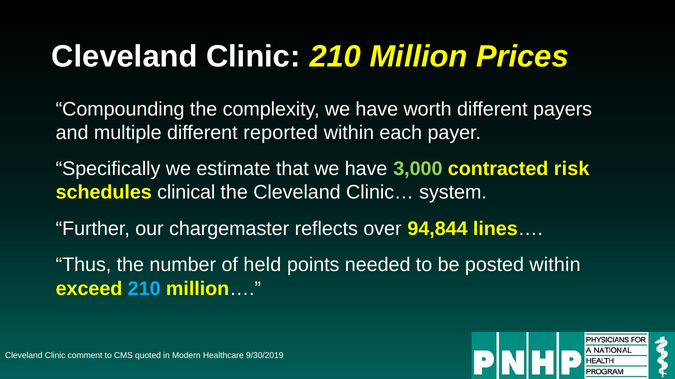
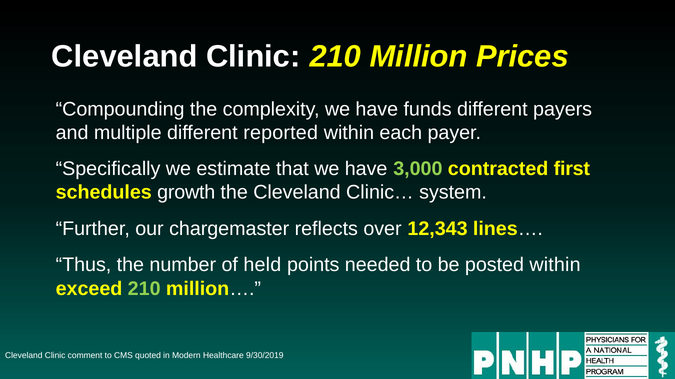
worth: worth -> funds
risk: risk -> first
clinical: clinical -> growth
94,844: 94,844 -> 12,343
210 at (144, 289) colour: light blue -> light green
